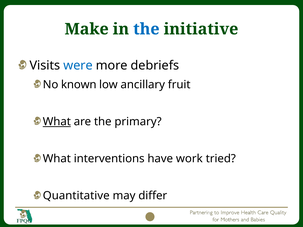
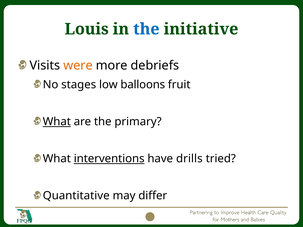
Make: Make -> Louis
were colour: blue -> orange
known: known -> stages
ancillary: ancillary -> balloons
interventions underline: none -> present
work: work -> drills
